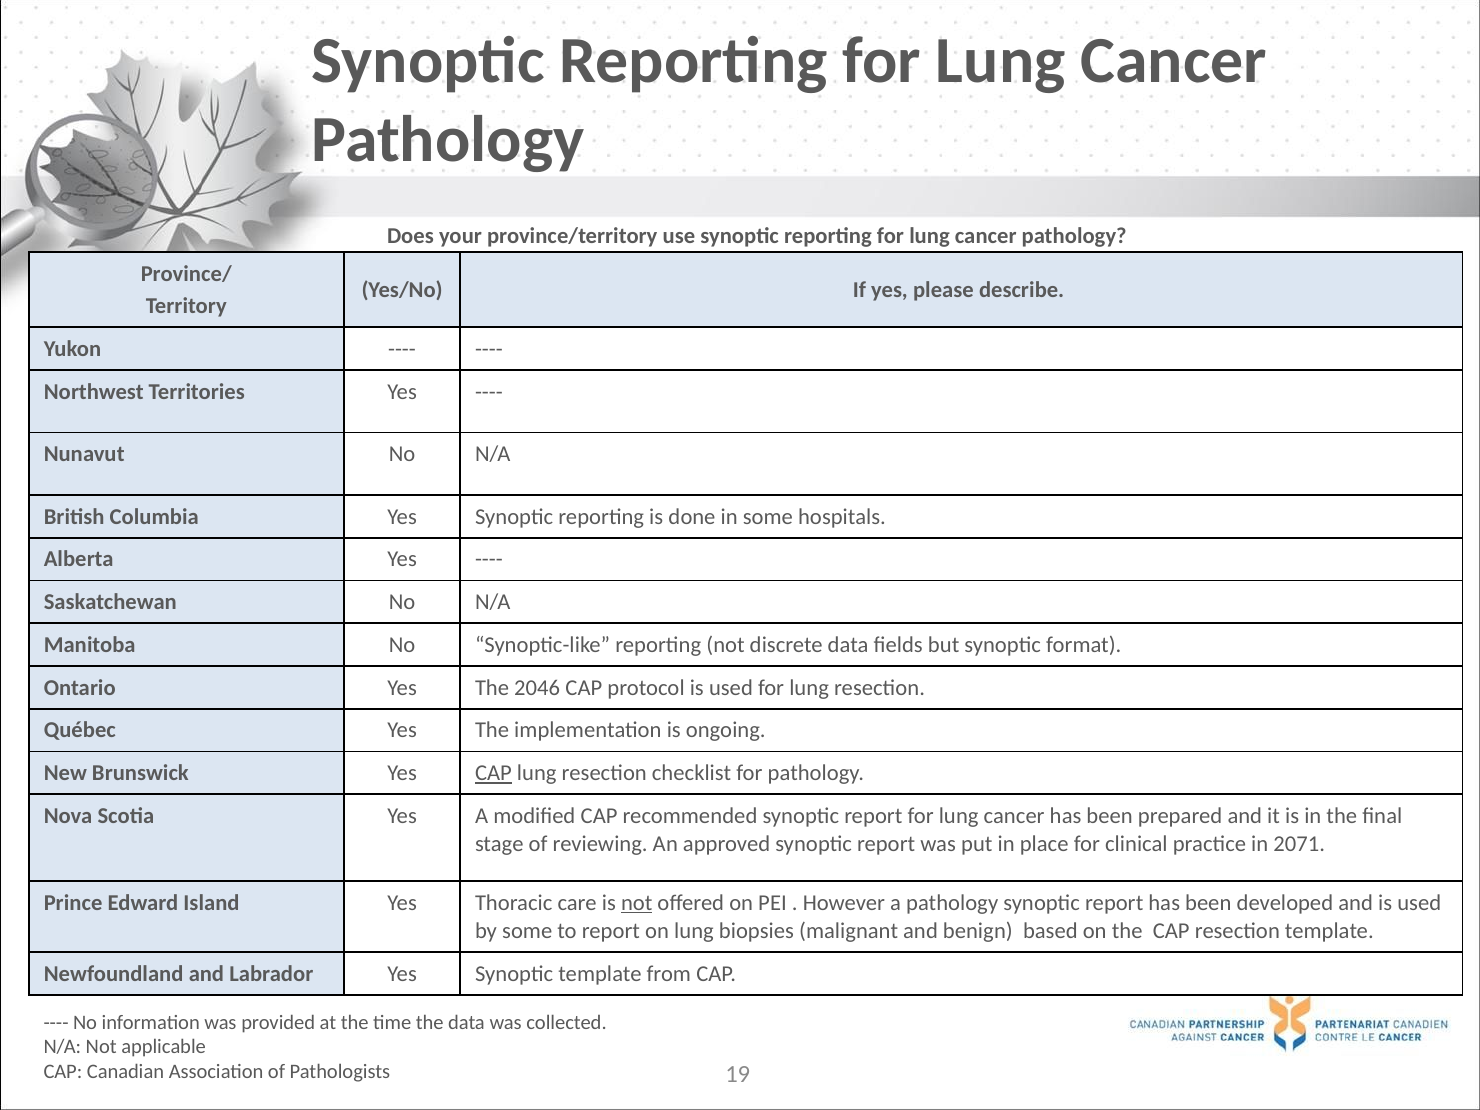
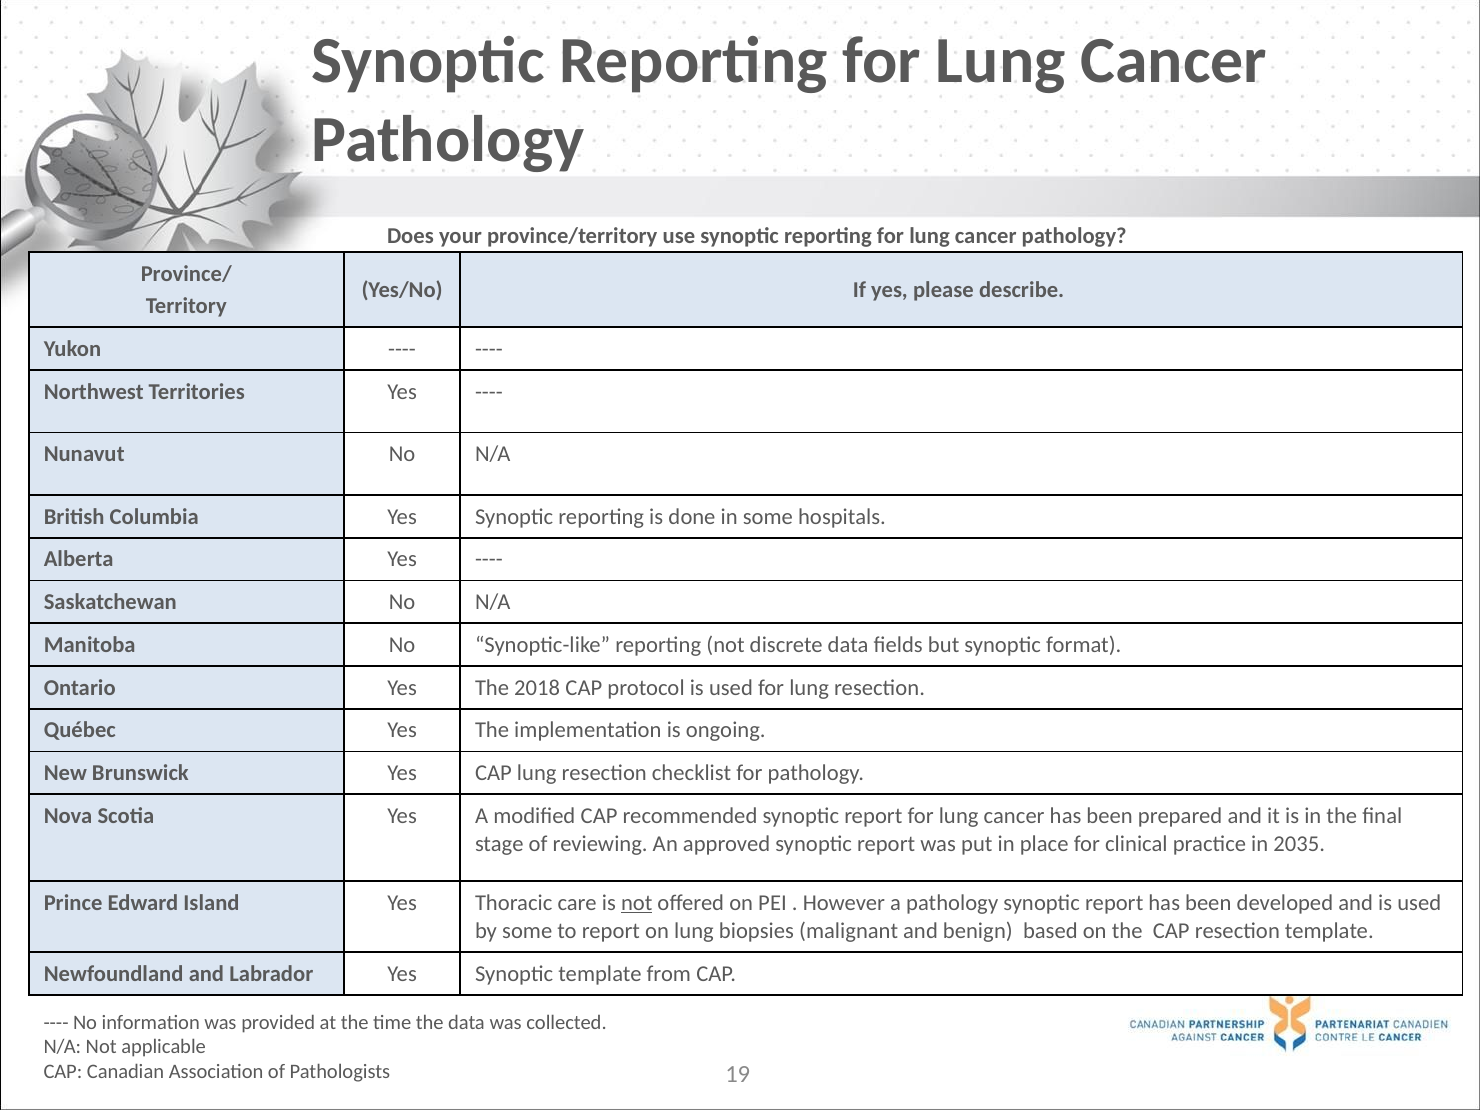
2046: 2046 -> 2018
CAP at (493, 773) underline: present -> none
2071: 2071 -> 2035
